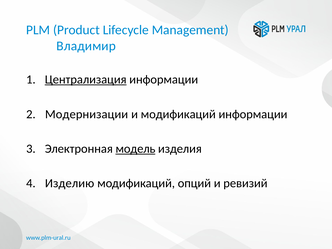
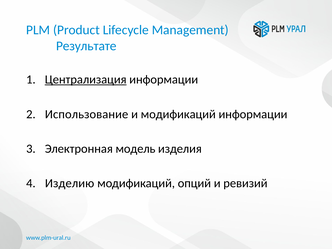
Владимир: Владимир -> Результате
Модернизации: Модернизации -> Использование
модель underline: present -> none
